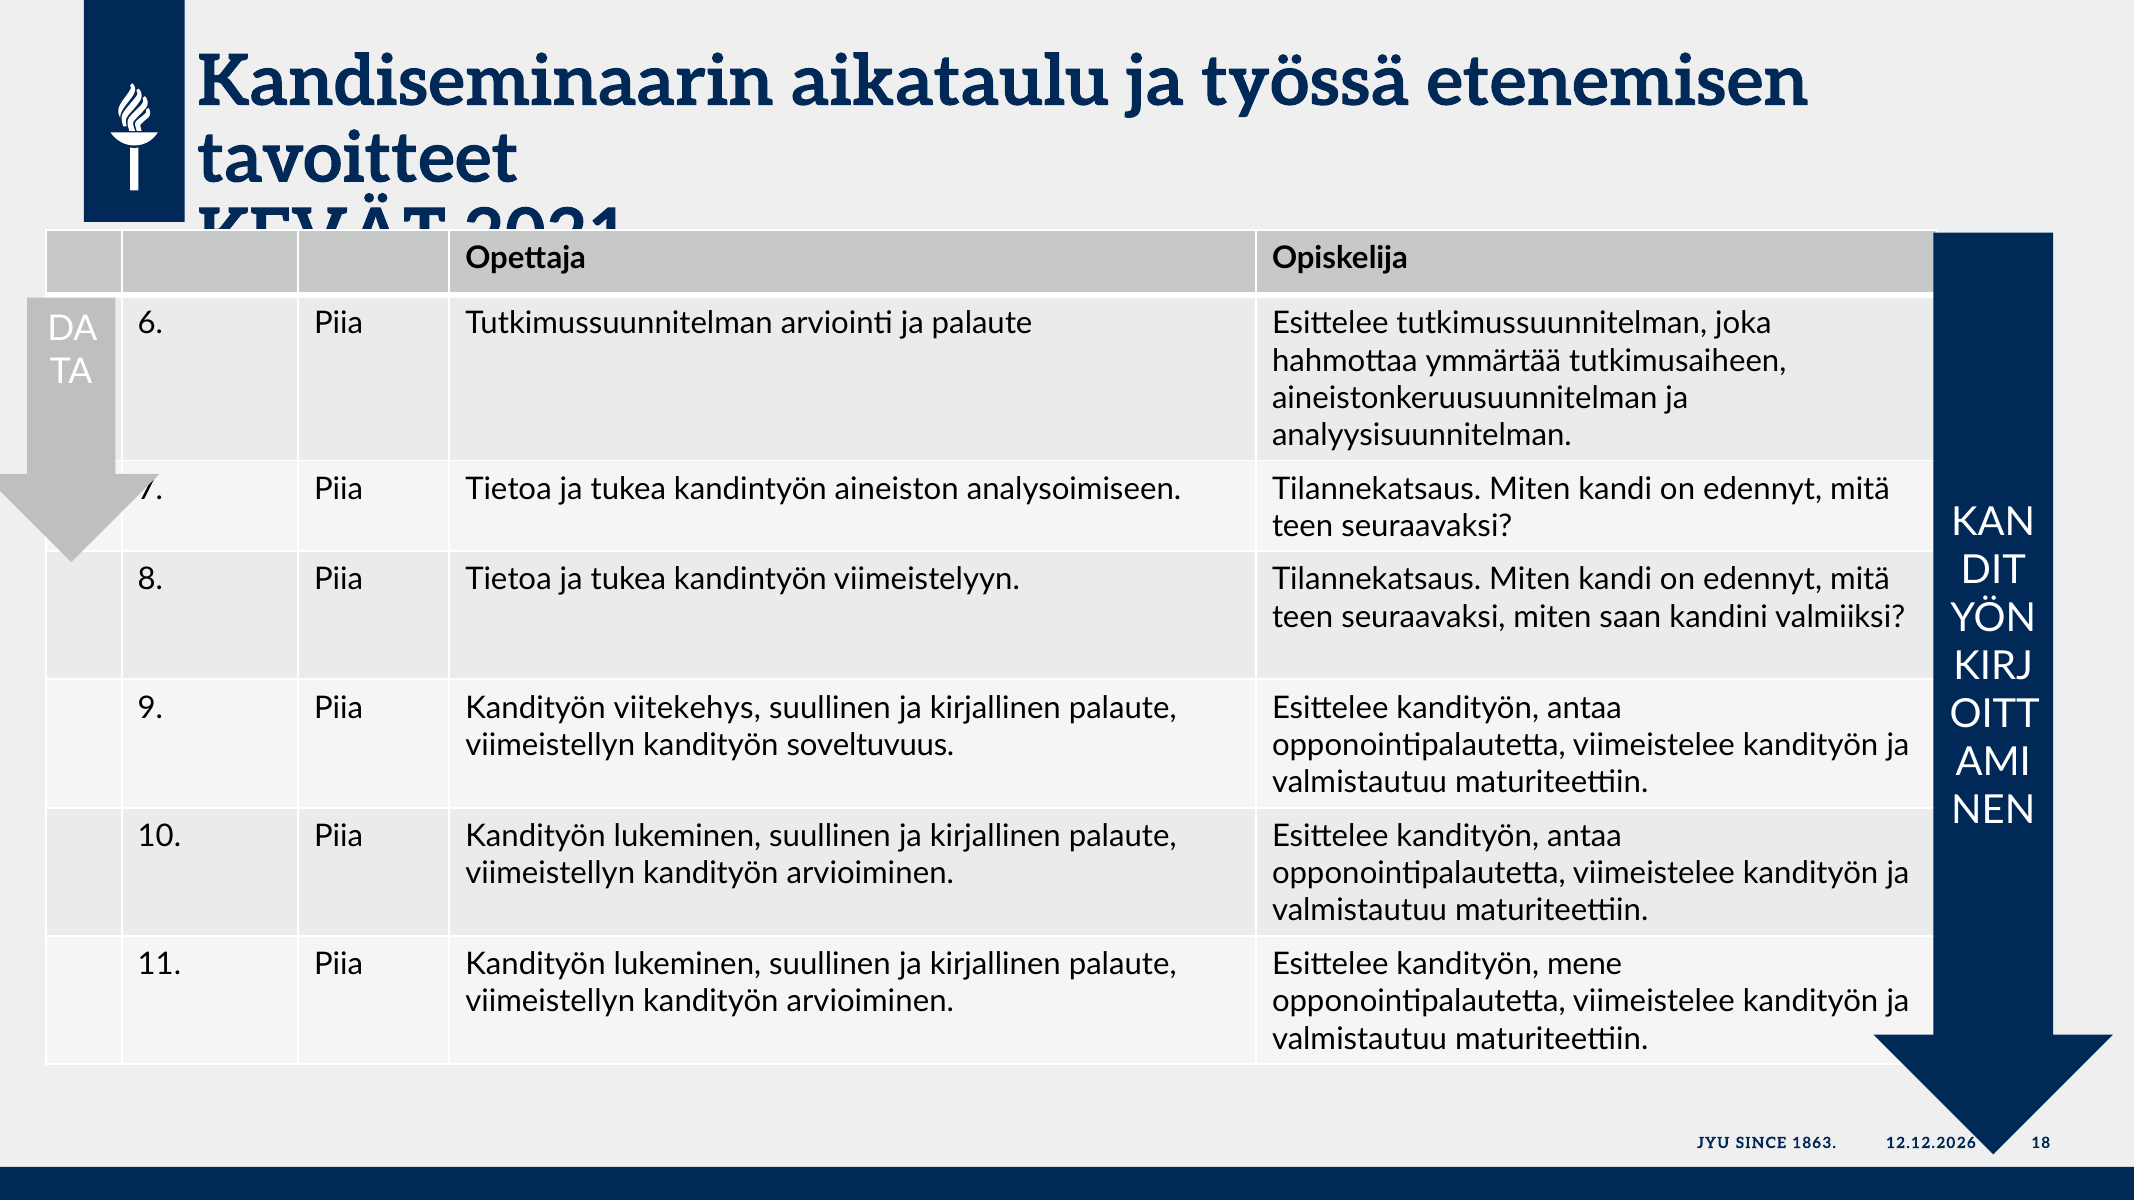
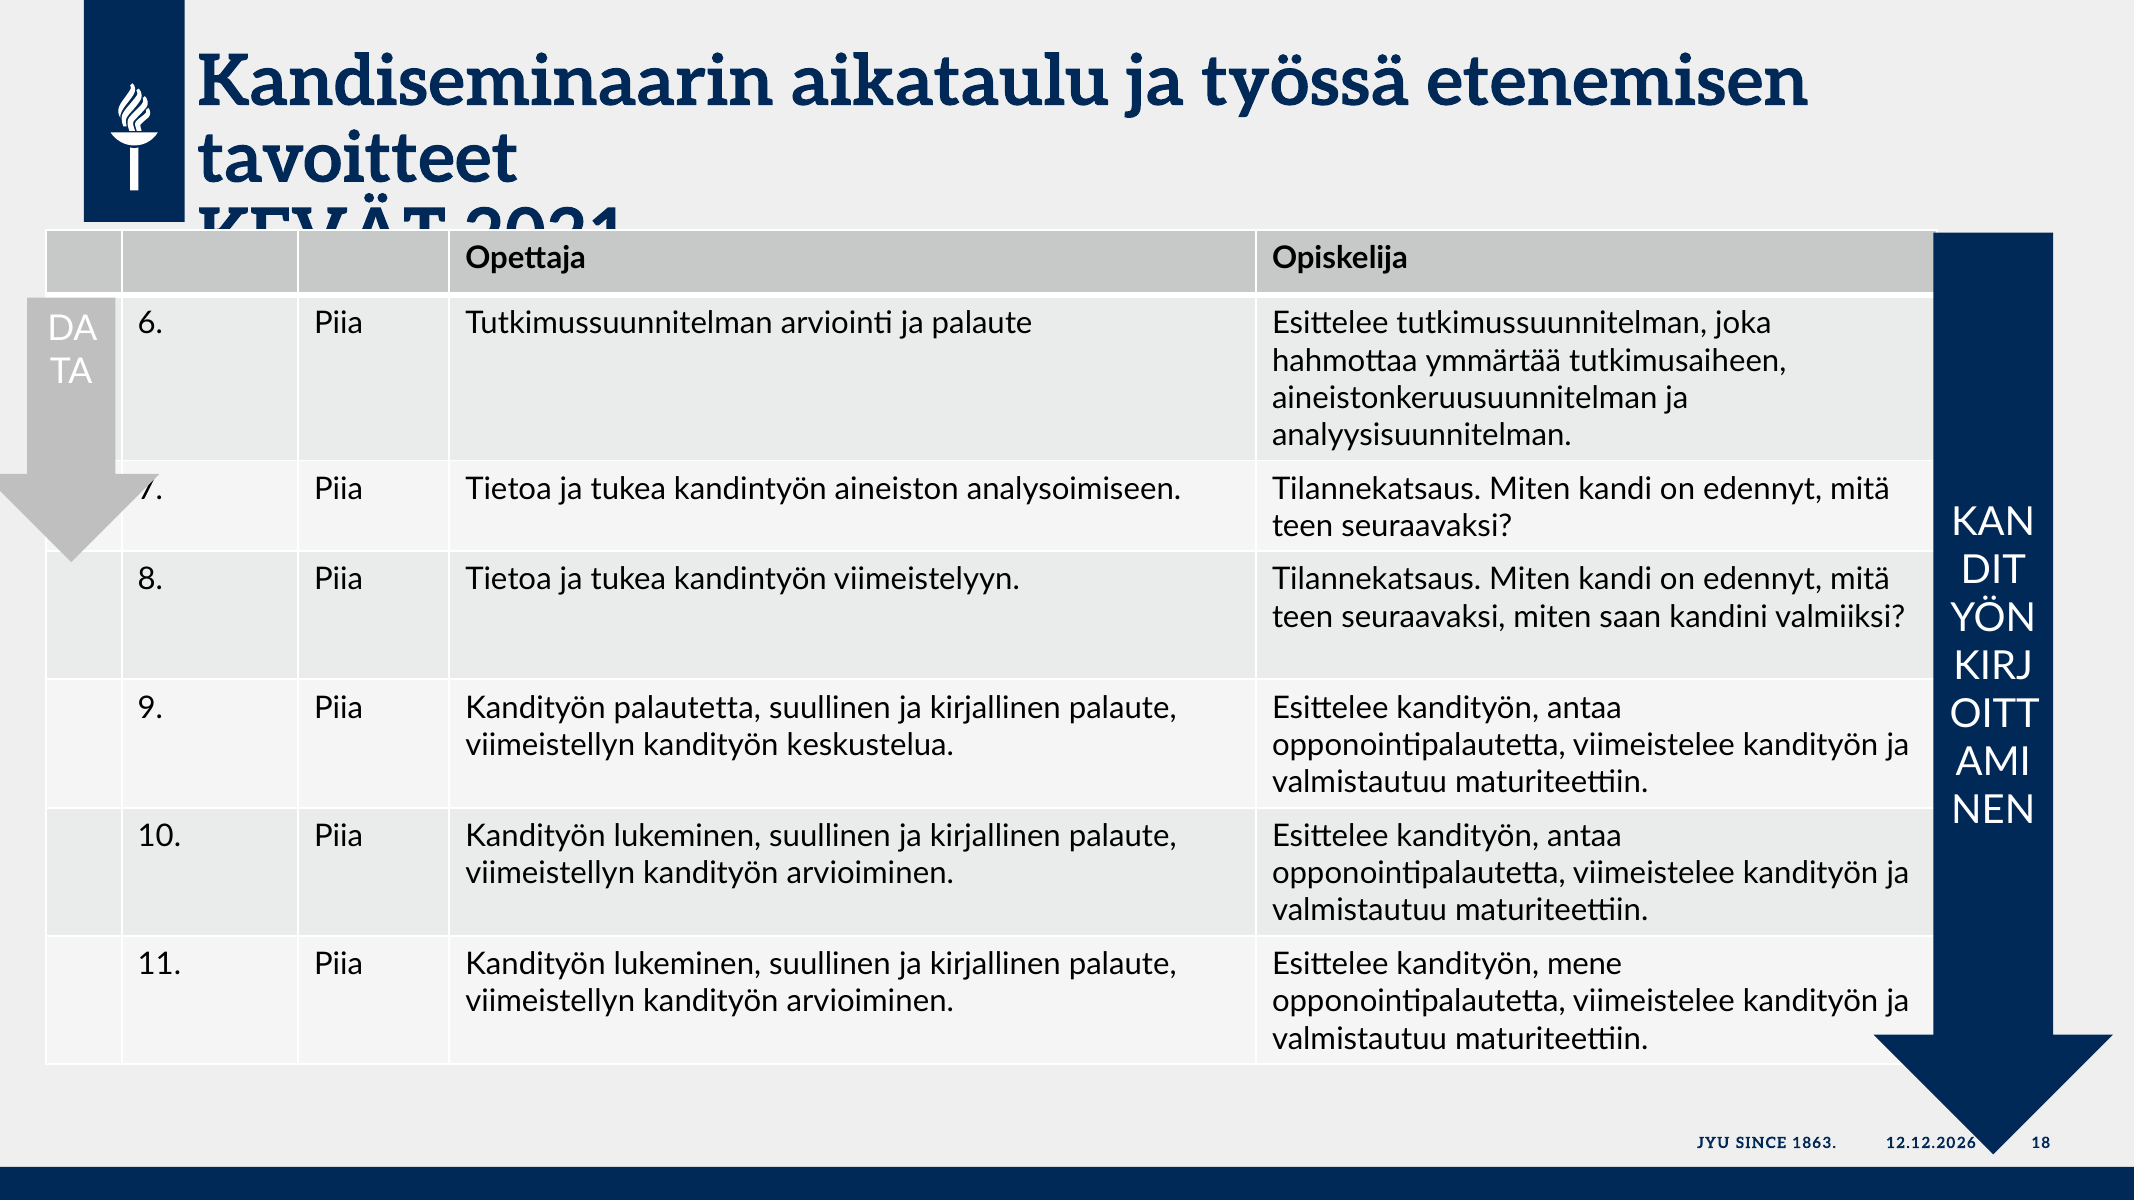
viitekehys: viitekehys -> palautetta
soveltuvuus: soveltuvuus -> keskustelua
